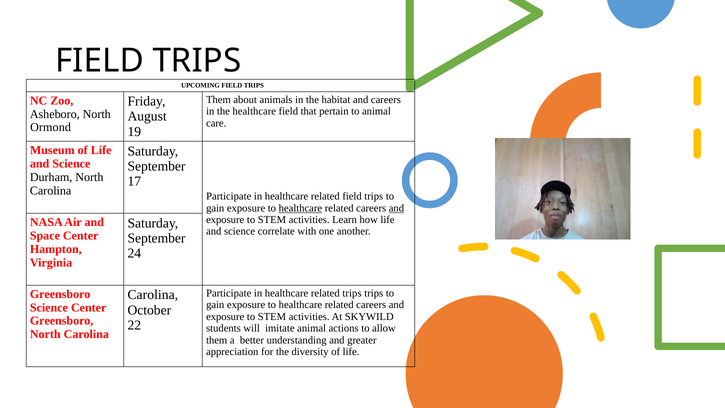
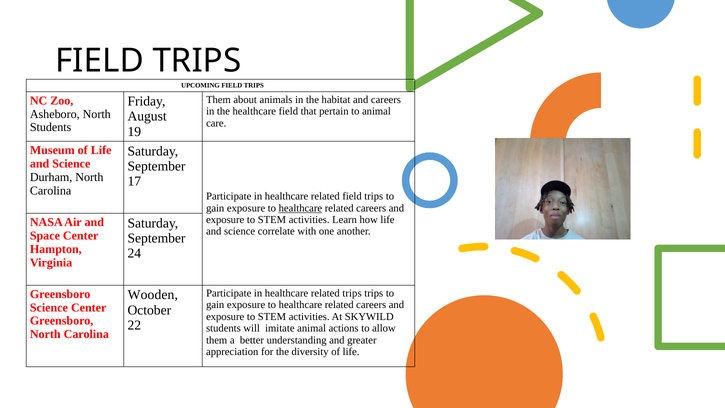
Ormond at (51, 127): Ormond -> Students
and at (396, 208) underline: present -> none
Carolina at (153, 295): Carolina -> Wooden
